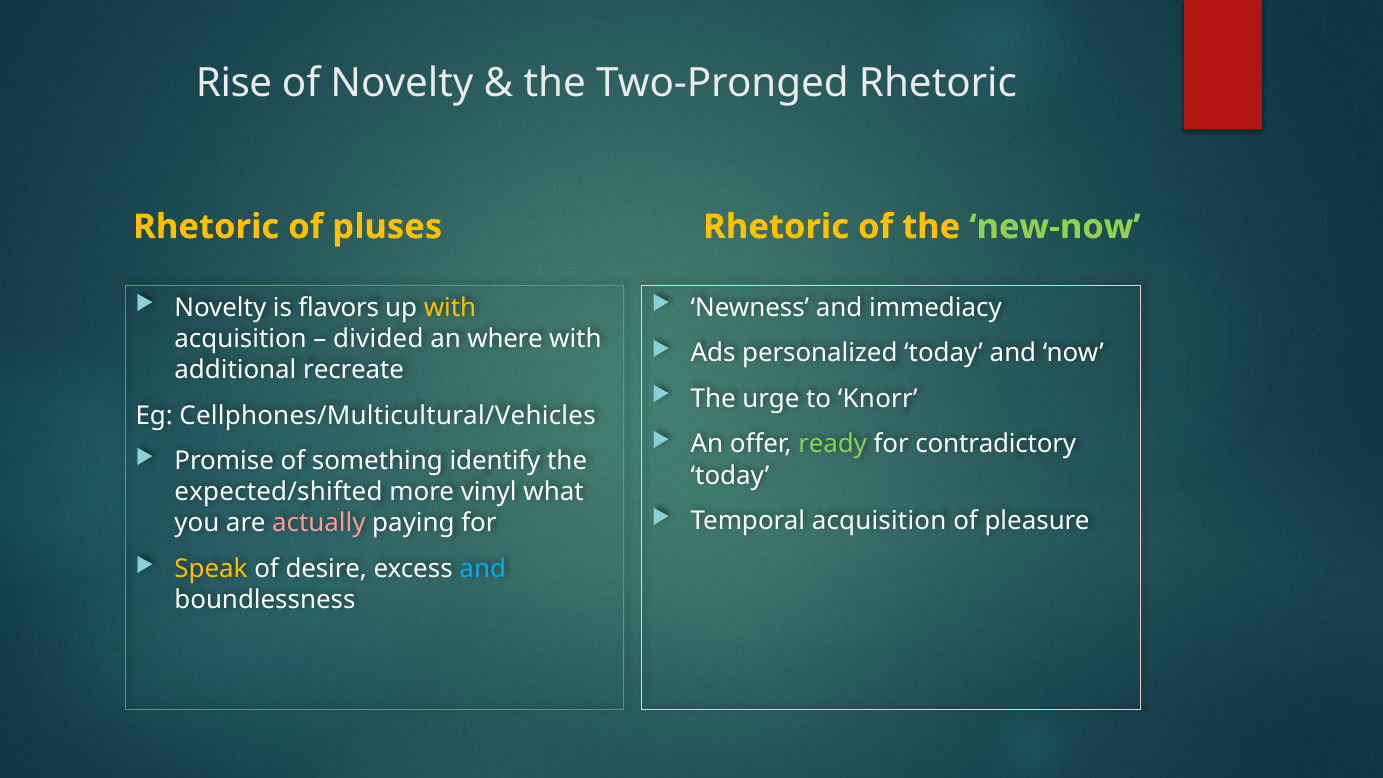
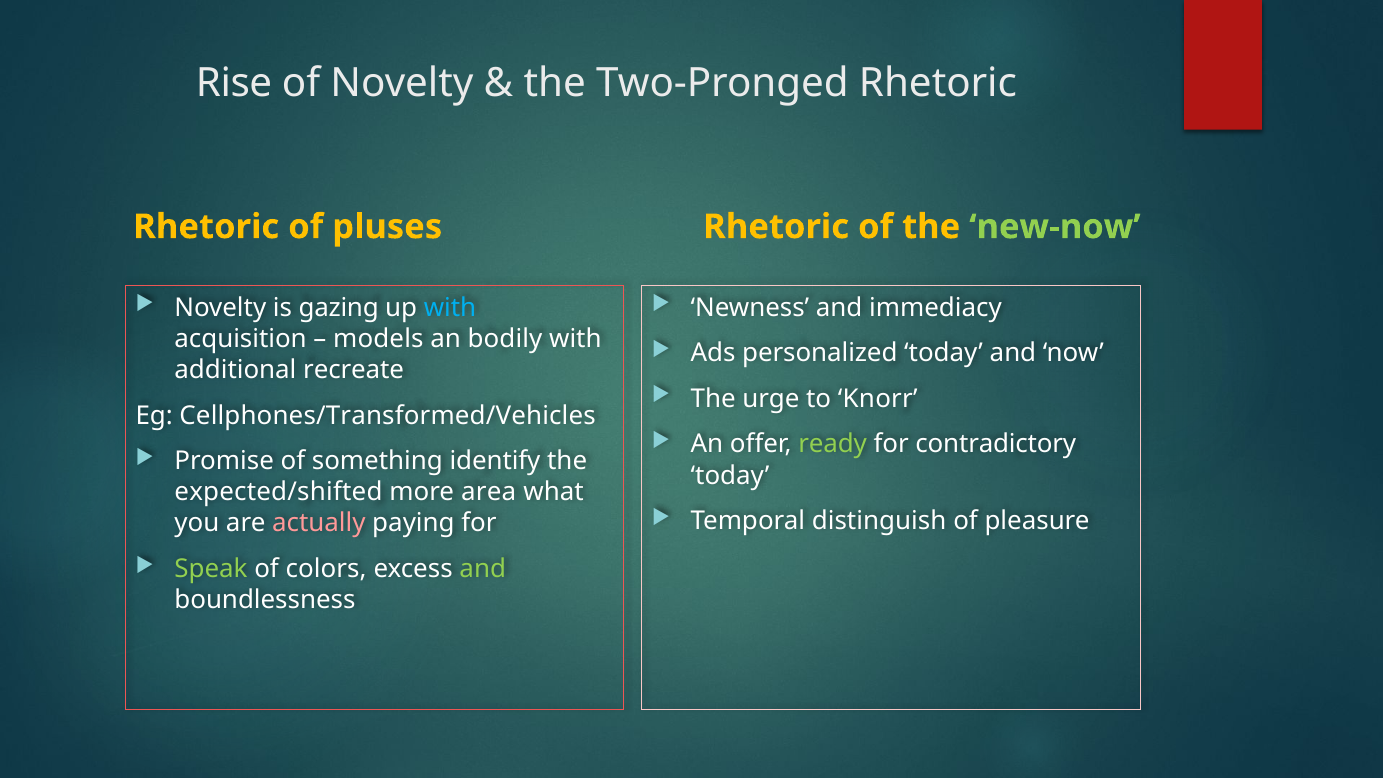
flavors: flavors -> gazing
with at (450, 308) colour: yellow -> light blue
divided: divided -> models
where: where -> bodily
Cellphones/Multicultural/Vehicles: Cellphones/Multicultural/Vehicles -> Cellphones/Transformed/Vehicles
vinyl: vinyl -> area
Temporal acquisition: acquisition -> distinguish
Speak colour: yellow -> light green
desire: desire -> colors
and at (483, 569) colour: light blue -> light green
